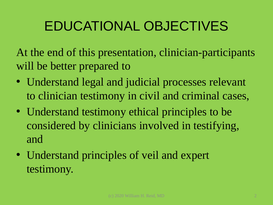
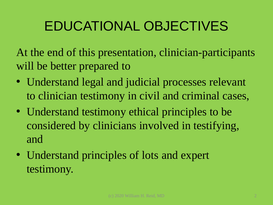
veil: veil -> lots
